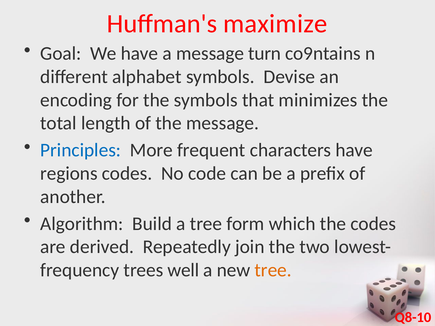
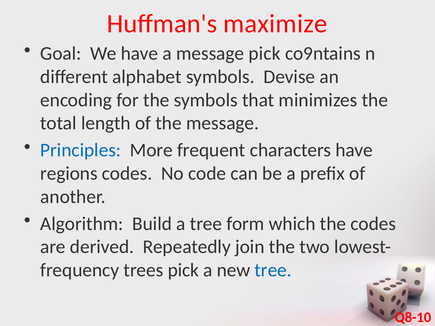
message turn: turn -> pick
trees well: well -> pick
tree at (273, 270) colour: orange -> blue
